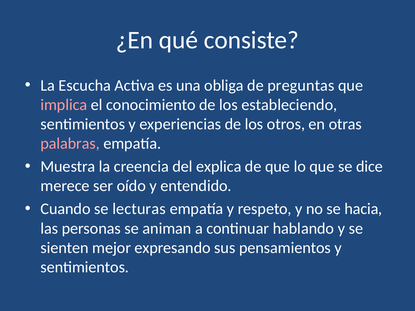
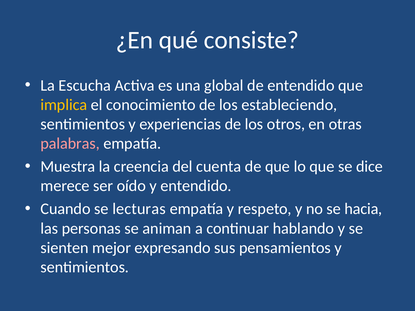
obliga: obliga -> global
de preguntas: preguntas -> entendido
implica colour: pink -> yellow
explica: explica -> cuenta
